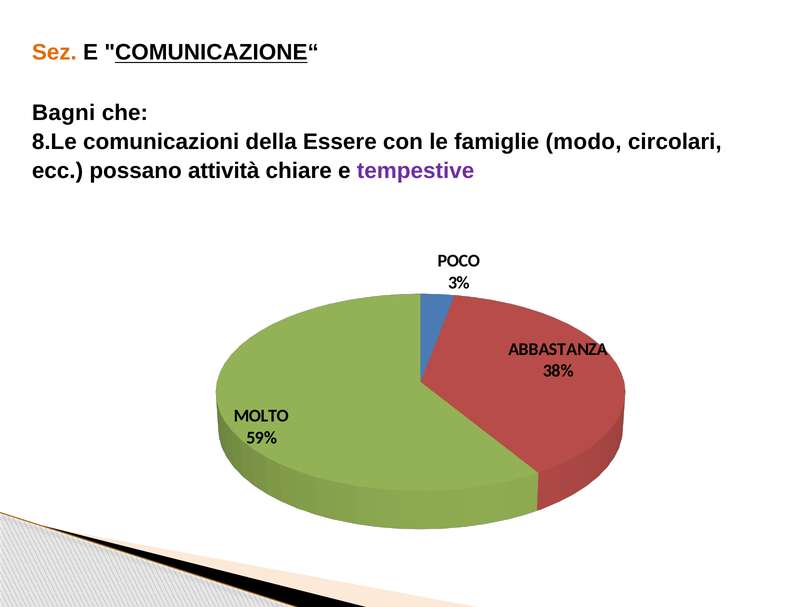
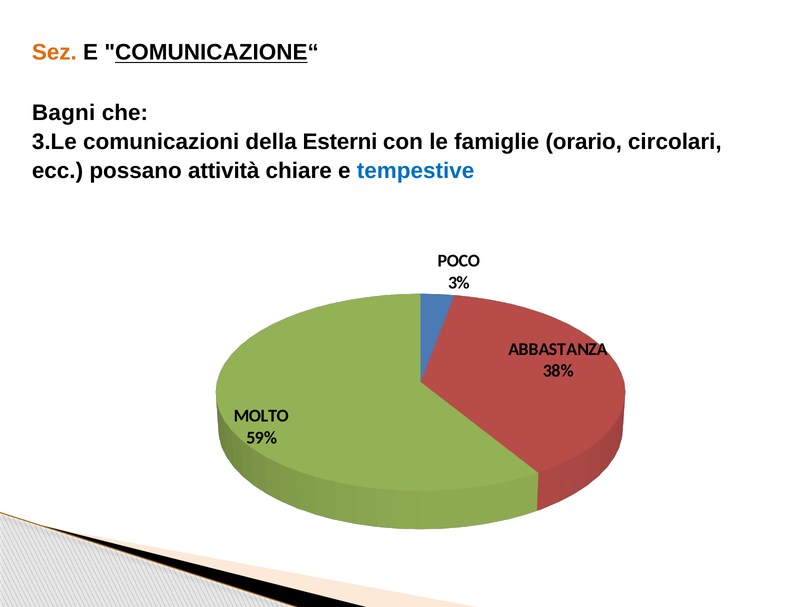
8.Le: 8.Le -> 3.Le
Essere: Essere -> Esterni
modo: modo -> orario
tempestive colour: purple -> blue
